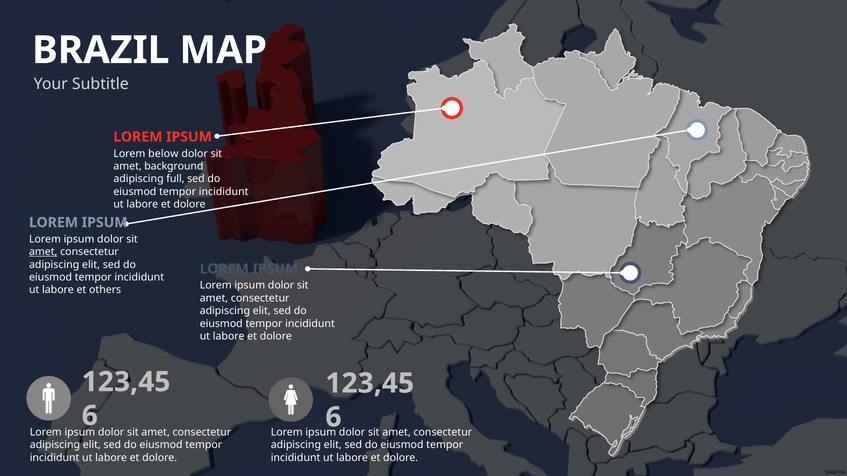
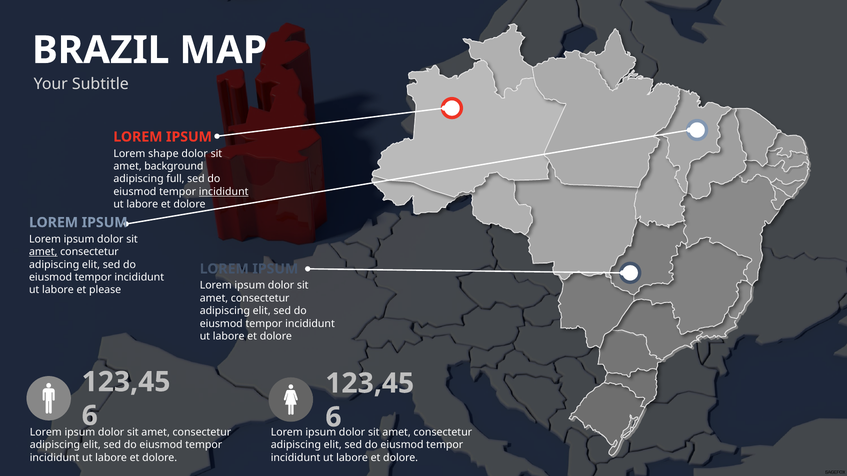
below: below -> shape
incididunt at (224, 192) underline: none -> present
others: others -> please
